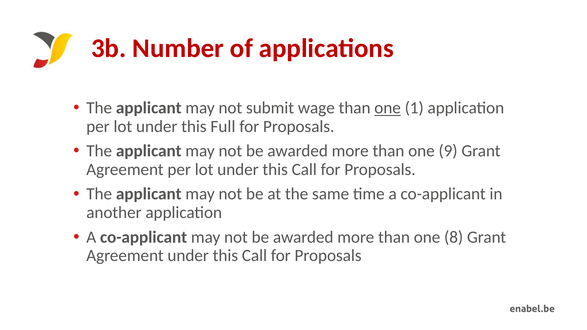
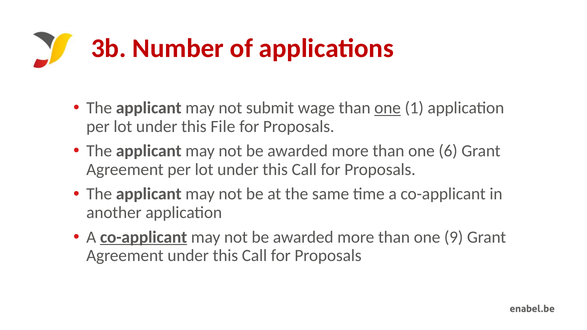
Full: Full -> File
9: 9 -> 6
co-applicant at (144, 237) underline: none -> present
8: 8 -> 9
